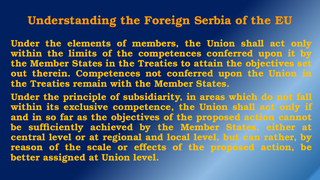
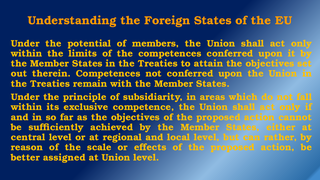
Foreign Serbia: Serbia -> States
elements: elements -> potential
